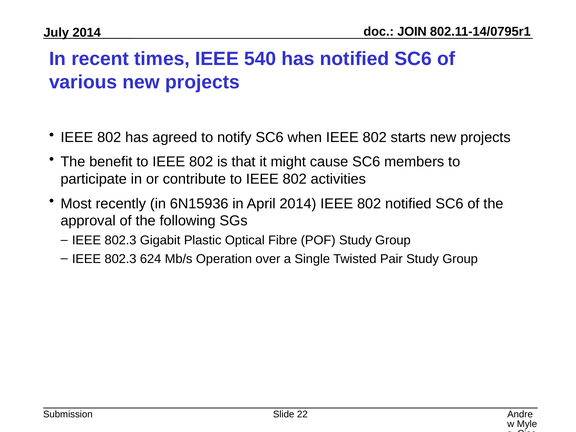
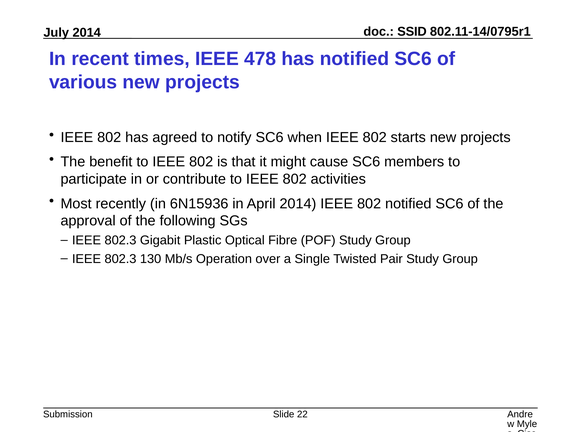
JOIN: JOIN -> SSID
540: 540 -> 478
624: 624 -> 130
